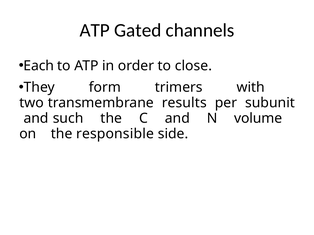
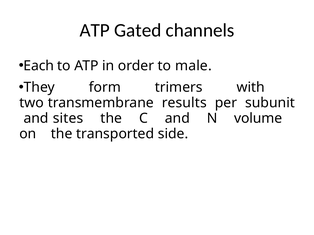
close: close -> male
such: such -> sites
responsible: responsible -> transported
